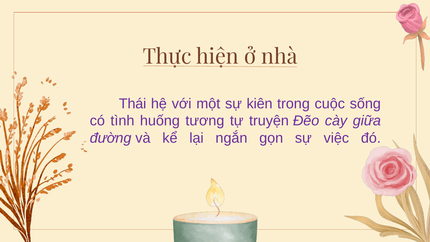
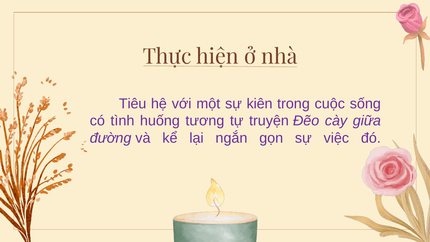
Thái: Thái -> Tiêu
